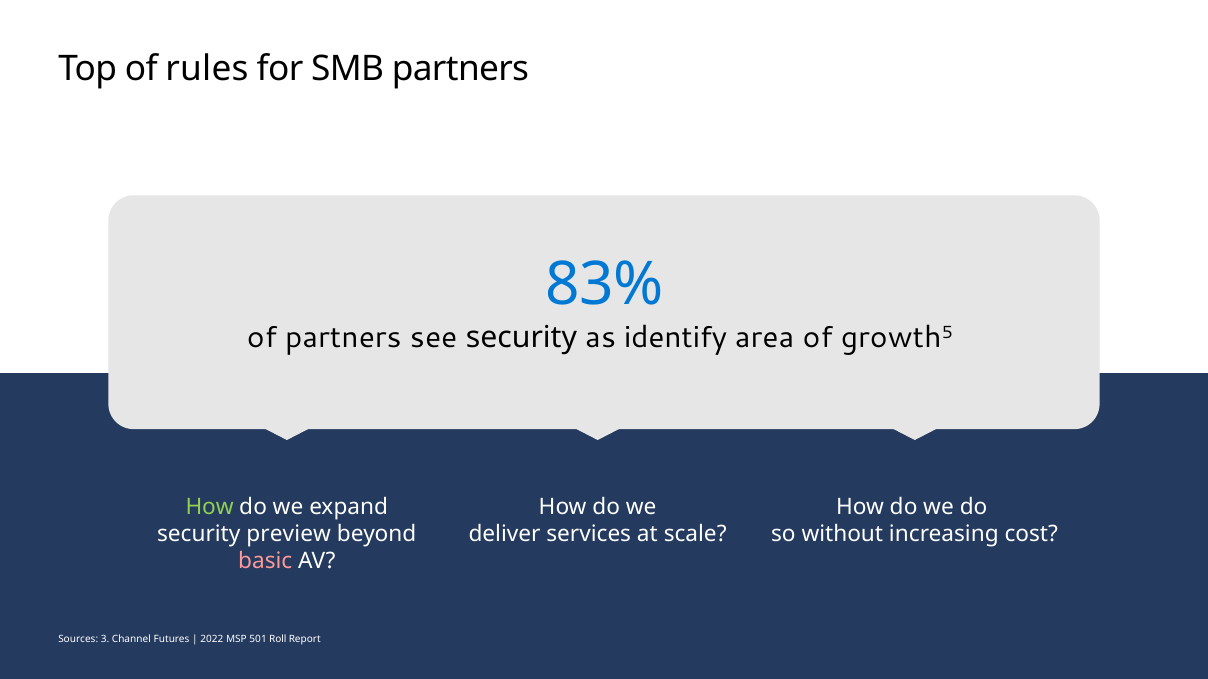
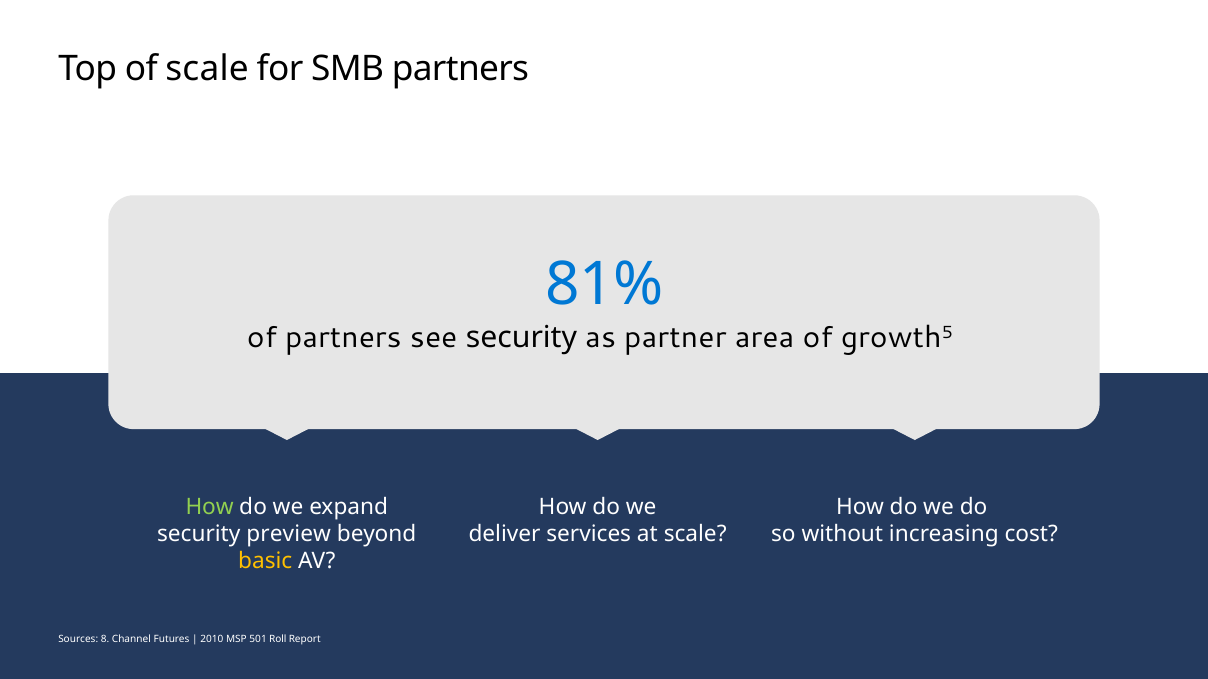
of rules: rules -> scale
83%: 83% -> 81%
identify: identify -> partner
basic colour: pink -> yellow
3: 3 -> 8
2022: 2022 -> 2010
